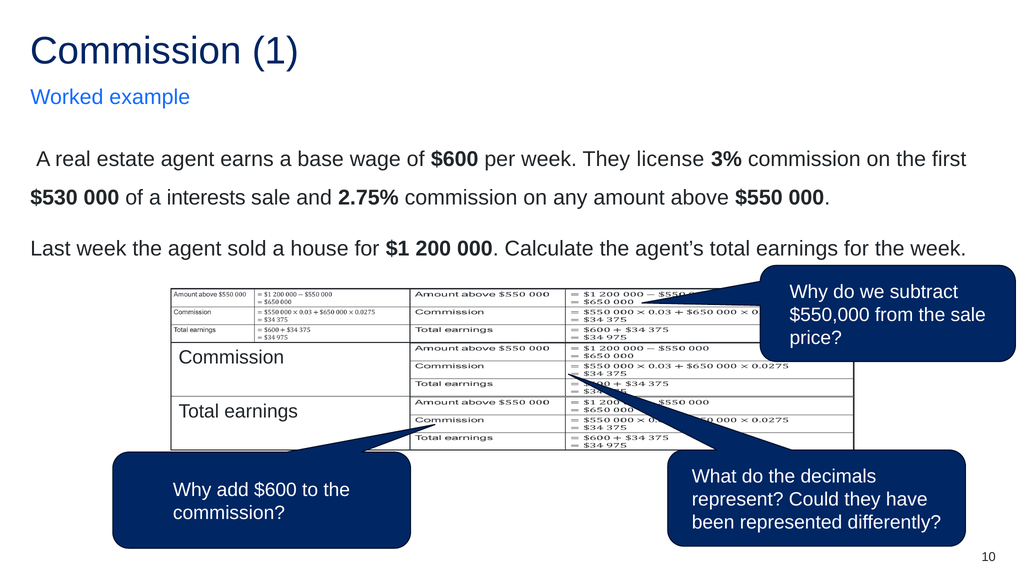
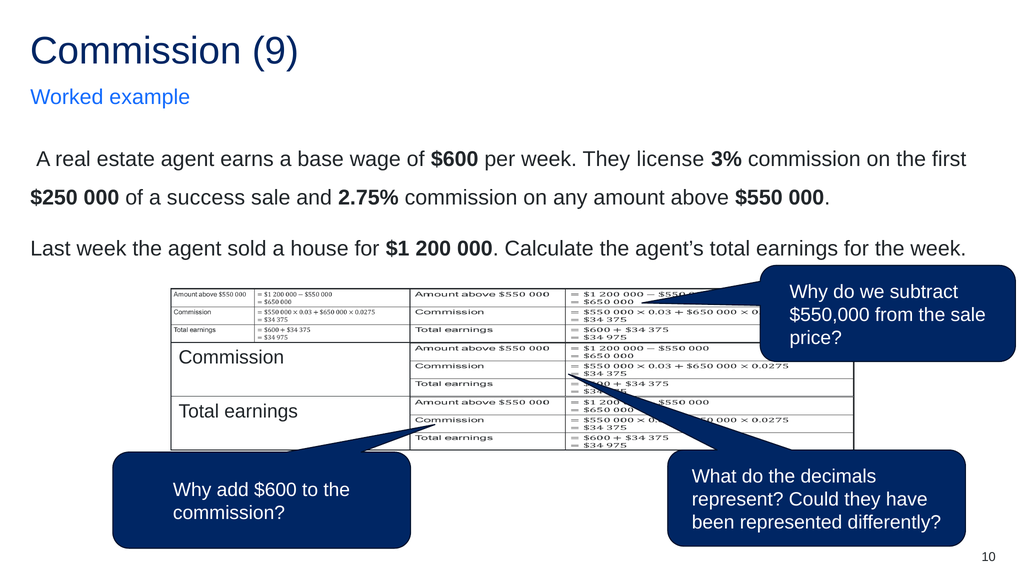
1: 1 -> 9
$530: $530 -> $250
interests: interests -> success
